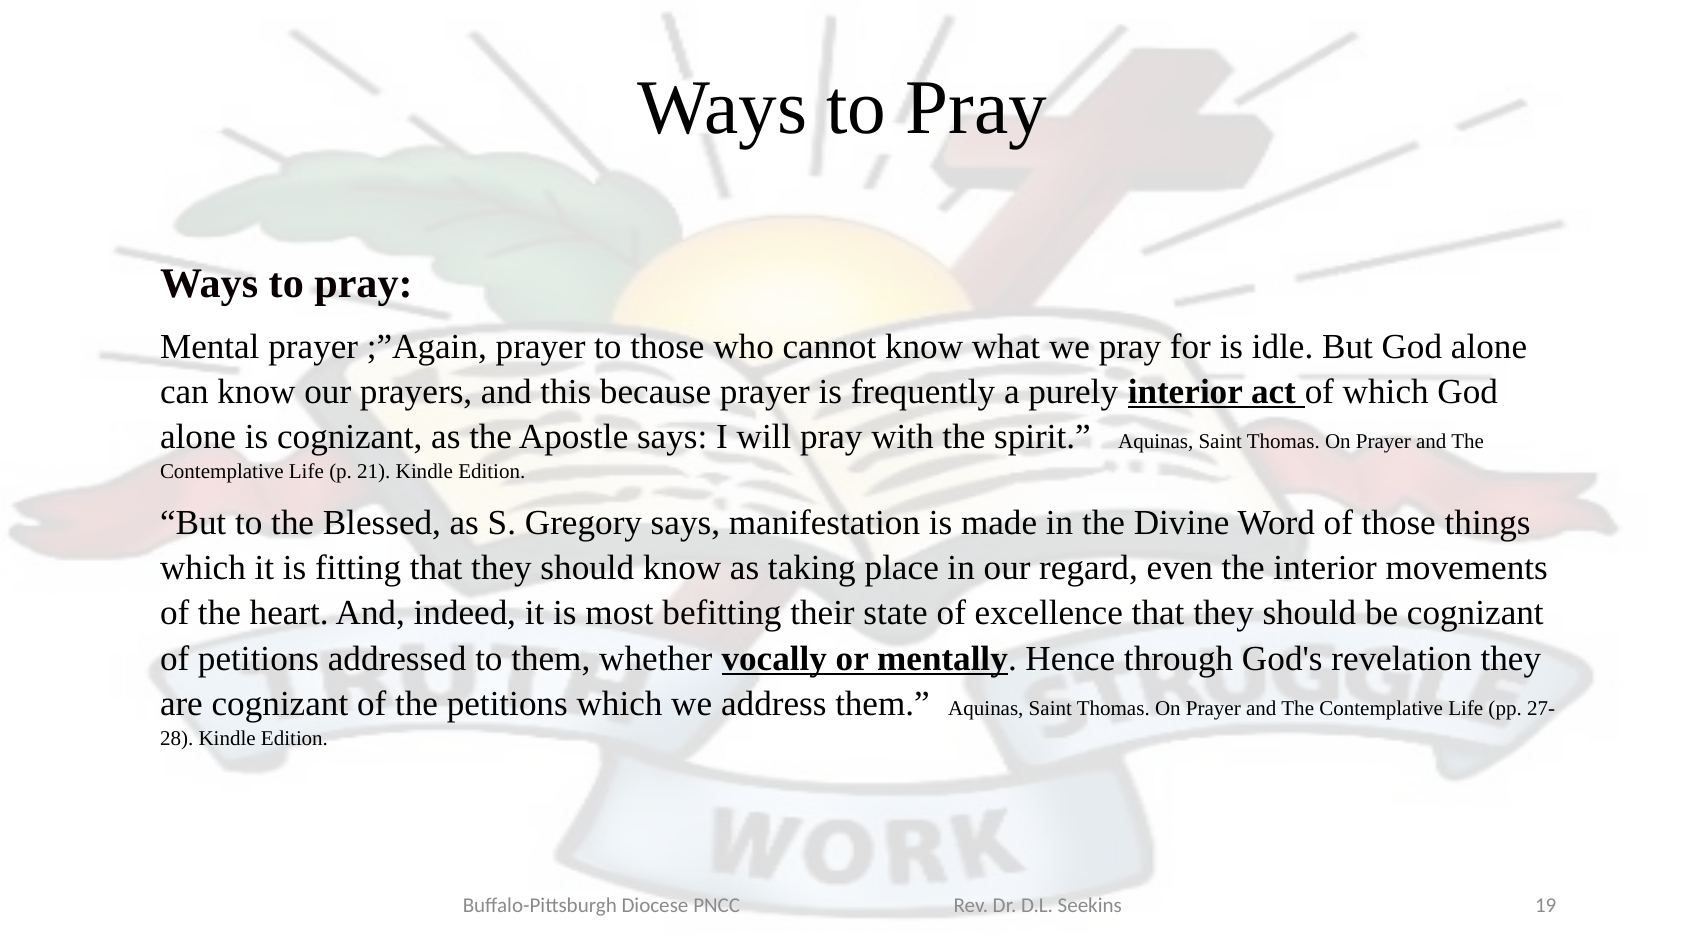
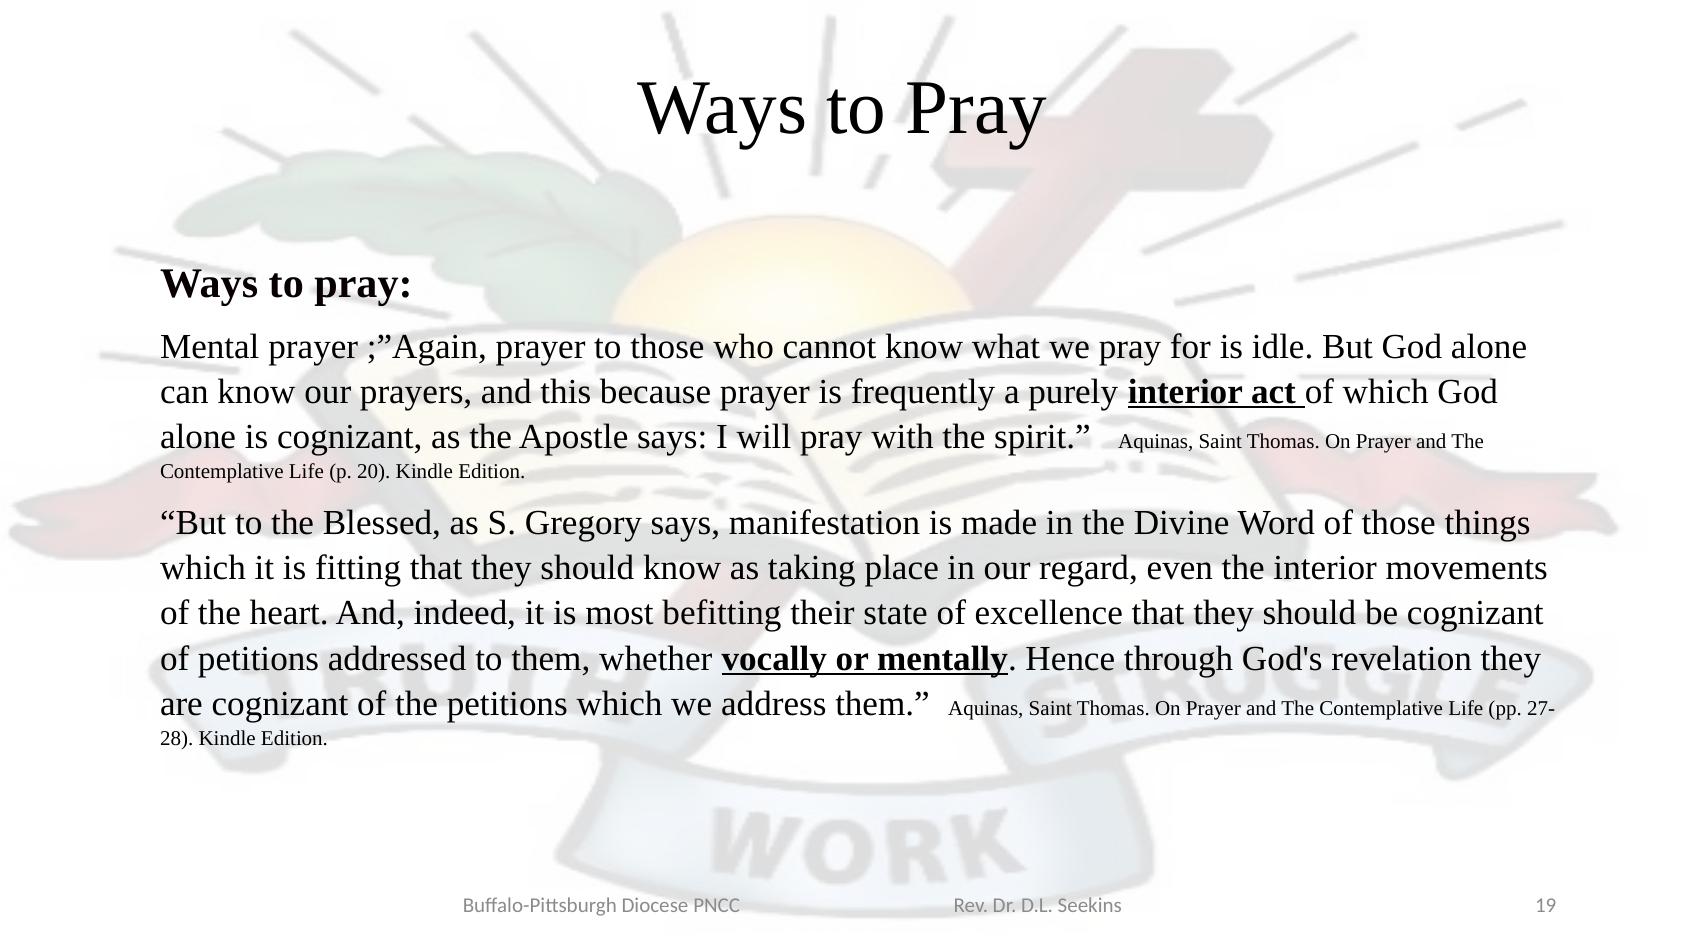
21: 21 -> 20
